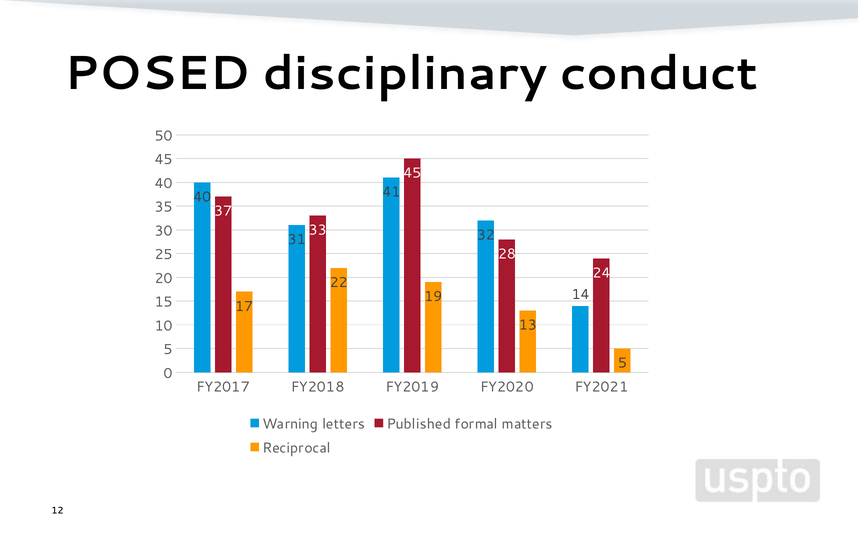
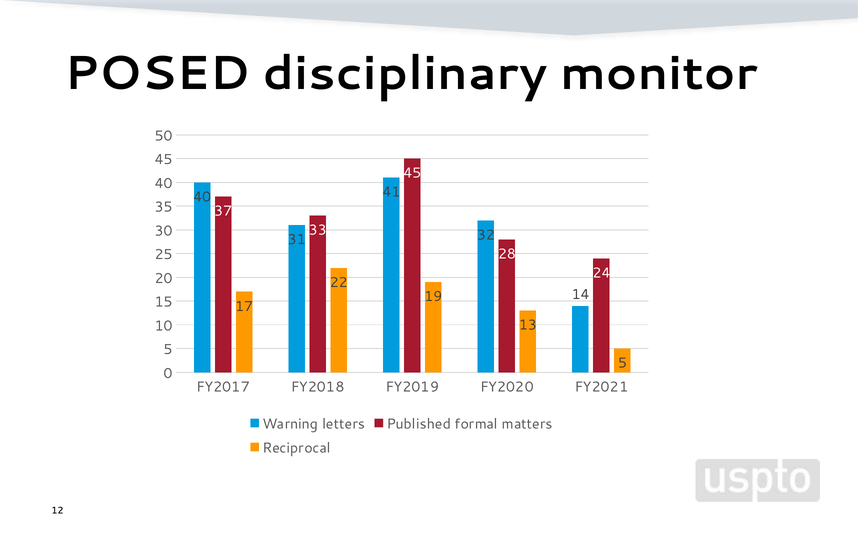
conduct: conduct -> monitor
